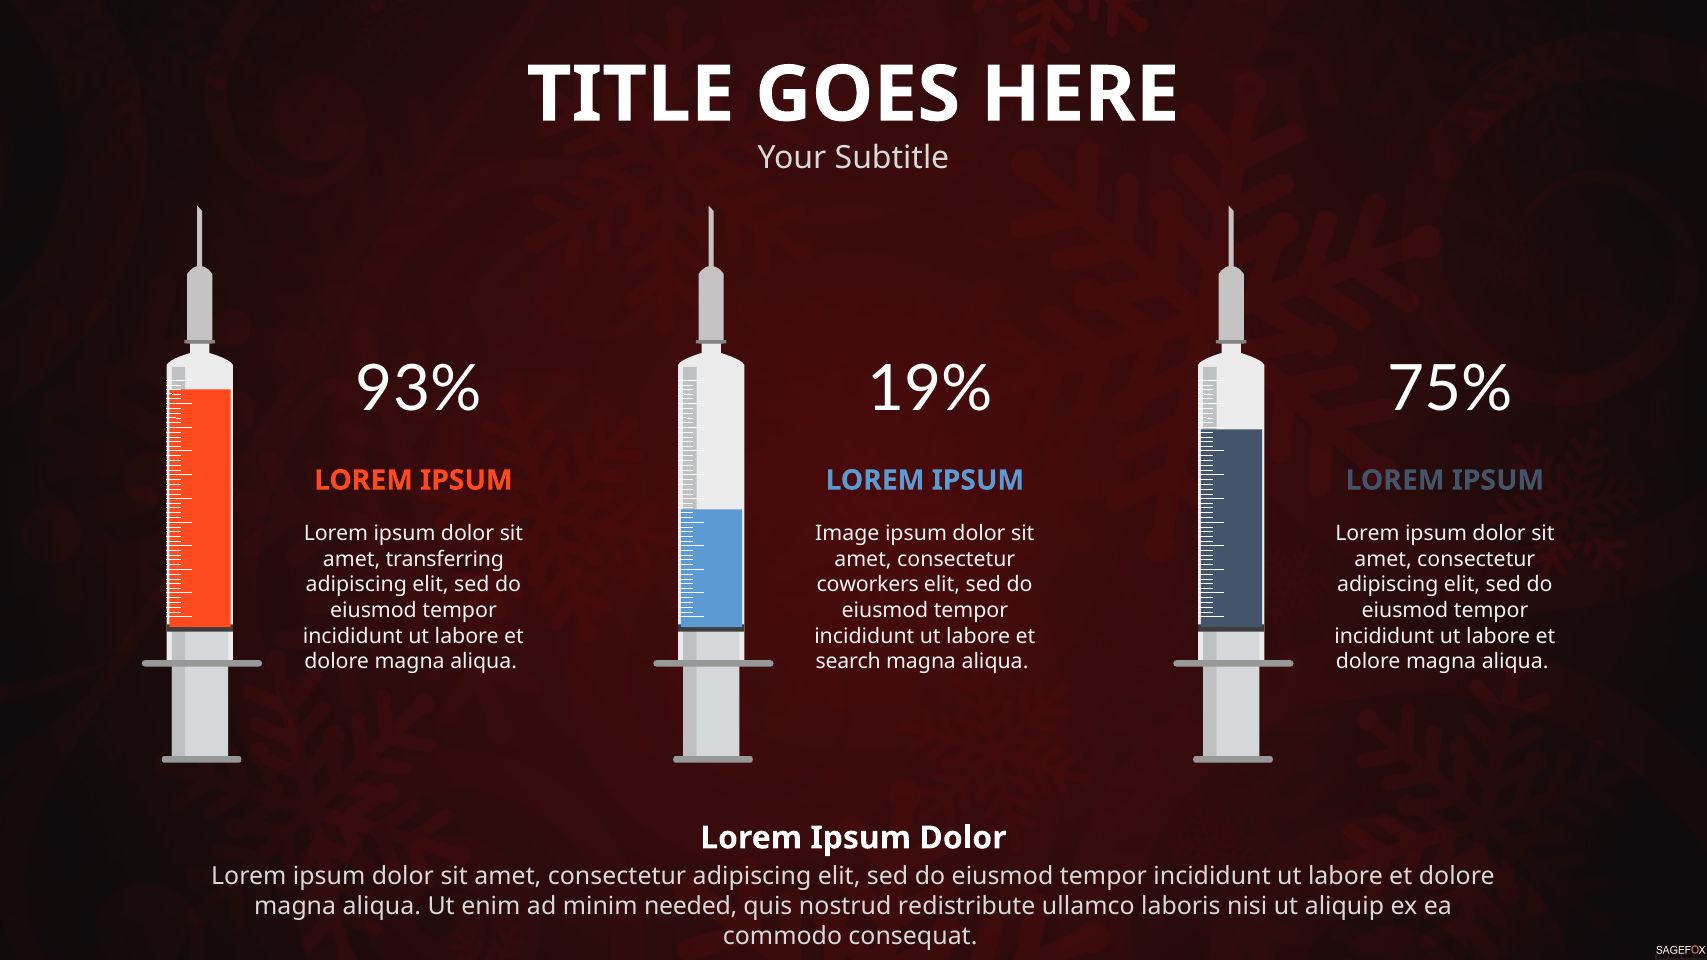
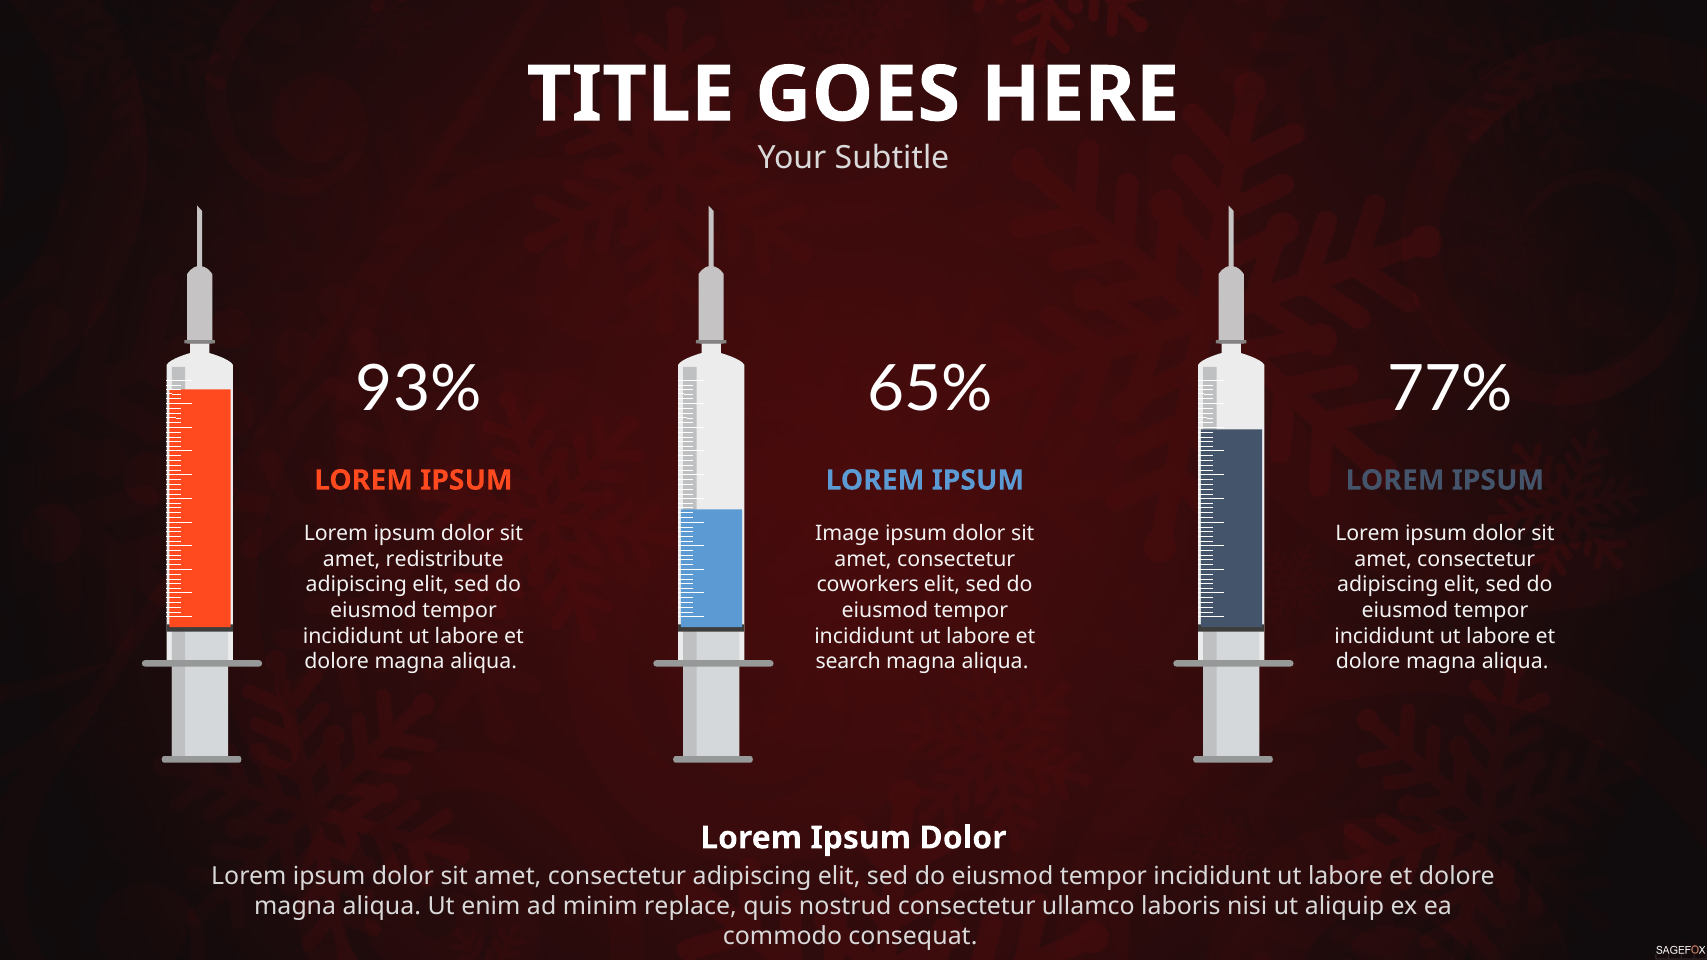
19%: 19% -> 65%
75%: 75% -> 77%
transferring: transferring -> redistribute
needed: needed -> replace
nostrud redistribute: redistribute -> consectetur
